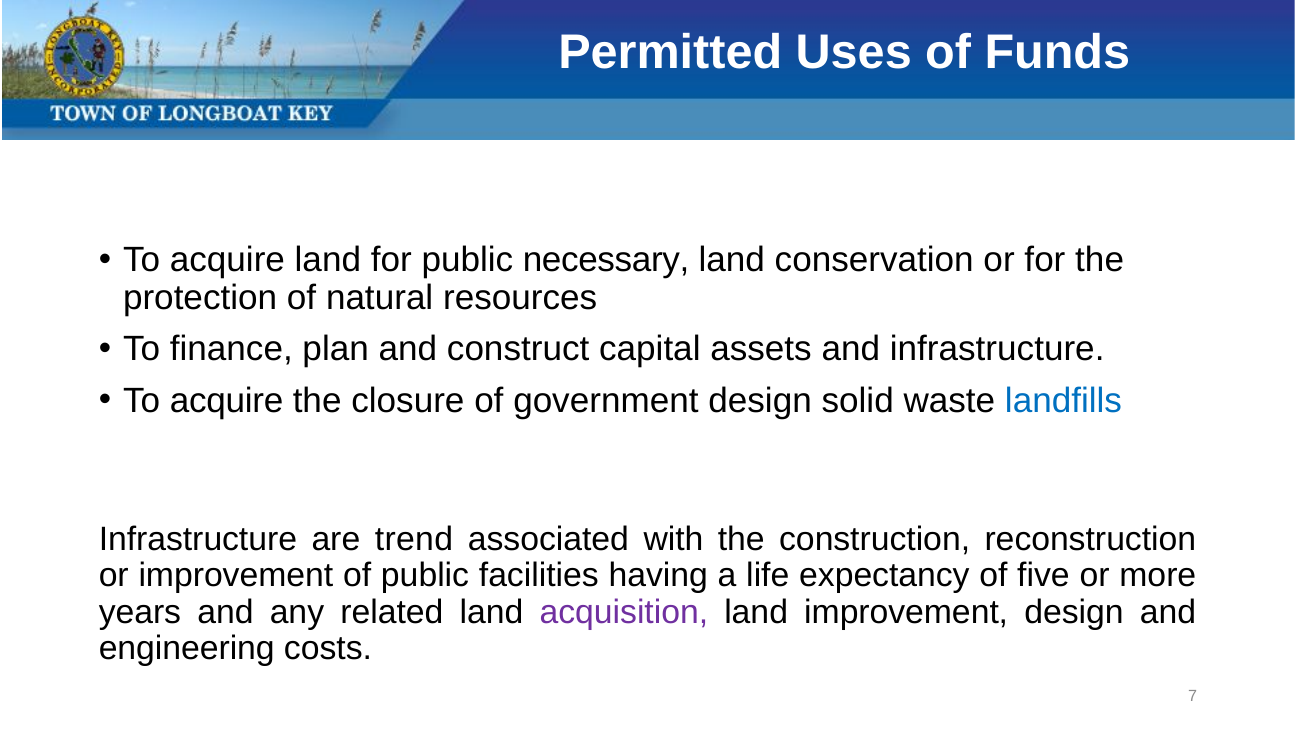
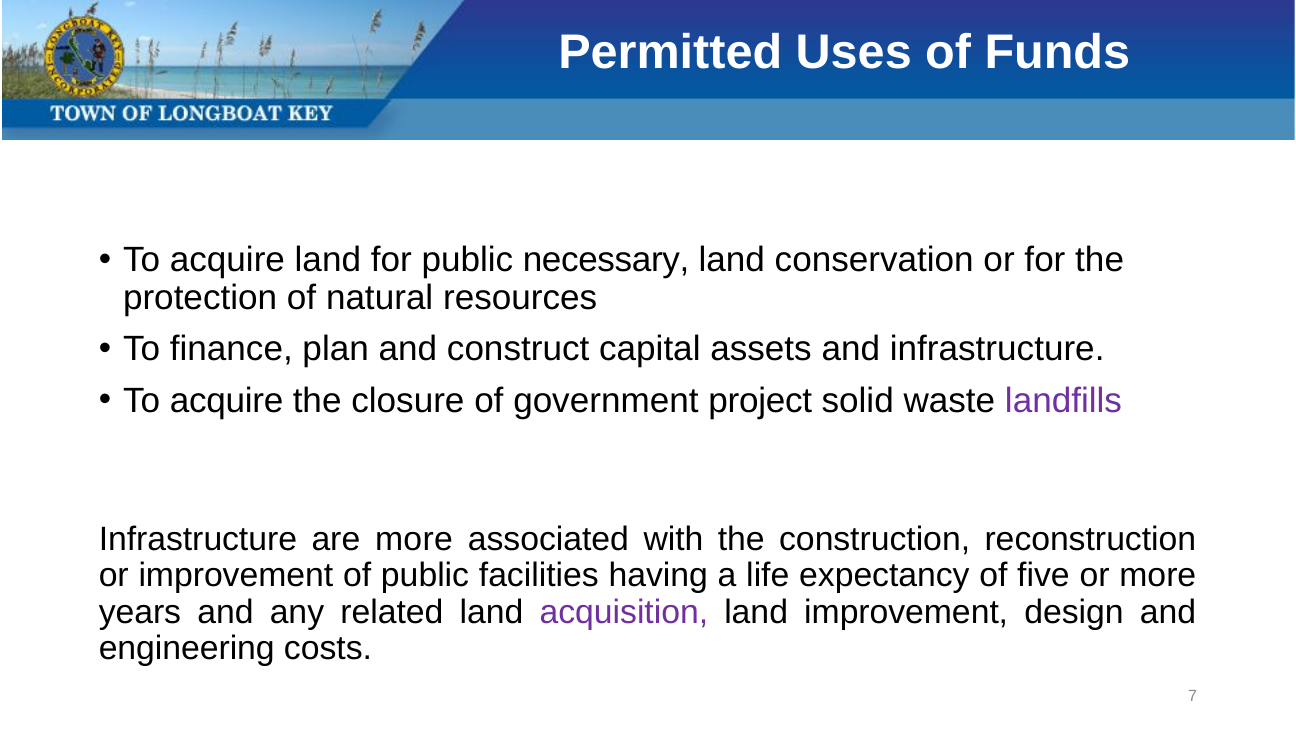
government design: design -> project
landfills colour: blue -> purple
are trend: trend -> more
